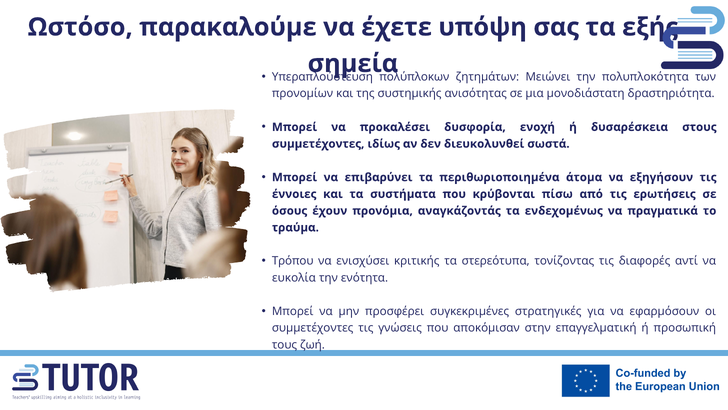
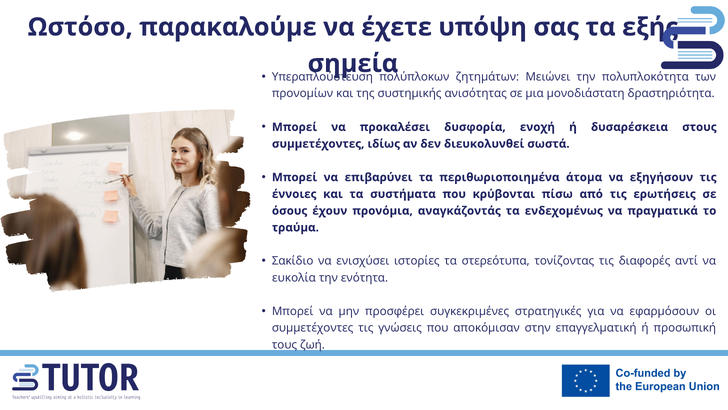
Τρόπου: Τρόπου -> Σακίδιο
κριτικής: κριτικής -> ιστορίες
